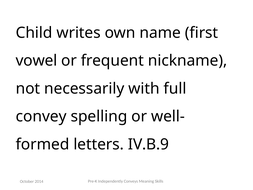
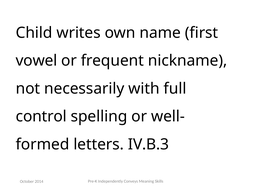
convey: convey -> control
IV.B.9: IV.B.9 -> IV.B.3
